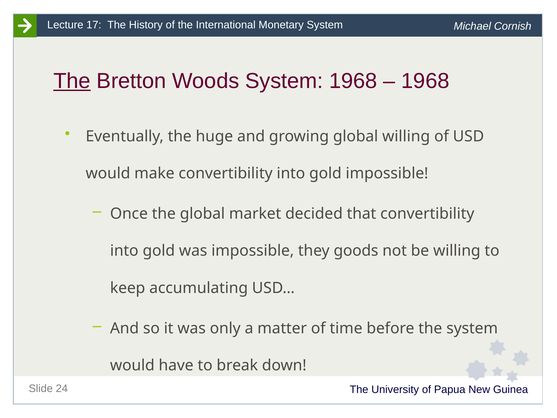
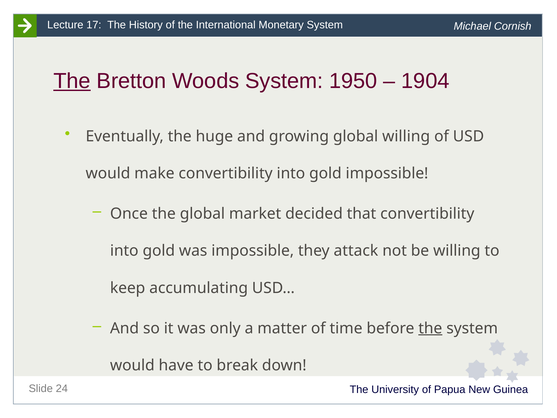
System 1968: 1968 -> 1950
1968 at (425, 81): 1968 -> 1904
goods: goods -> attack
the at (430, 328) underline: none -> present
